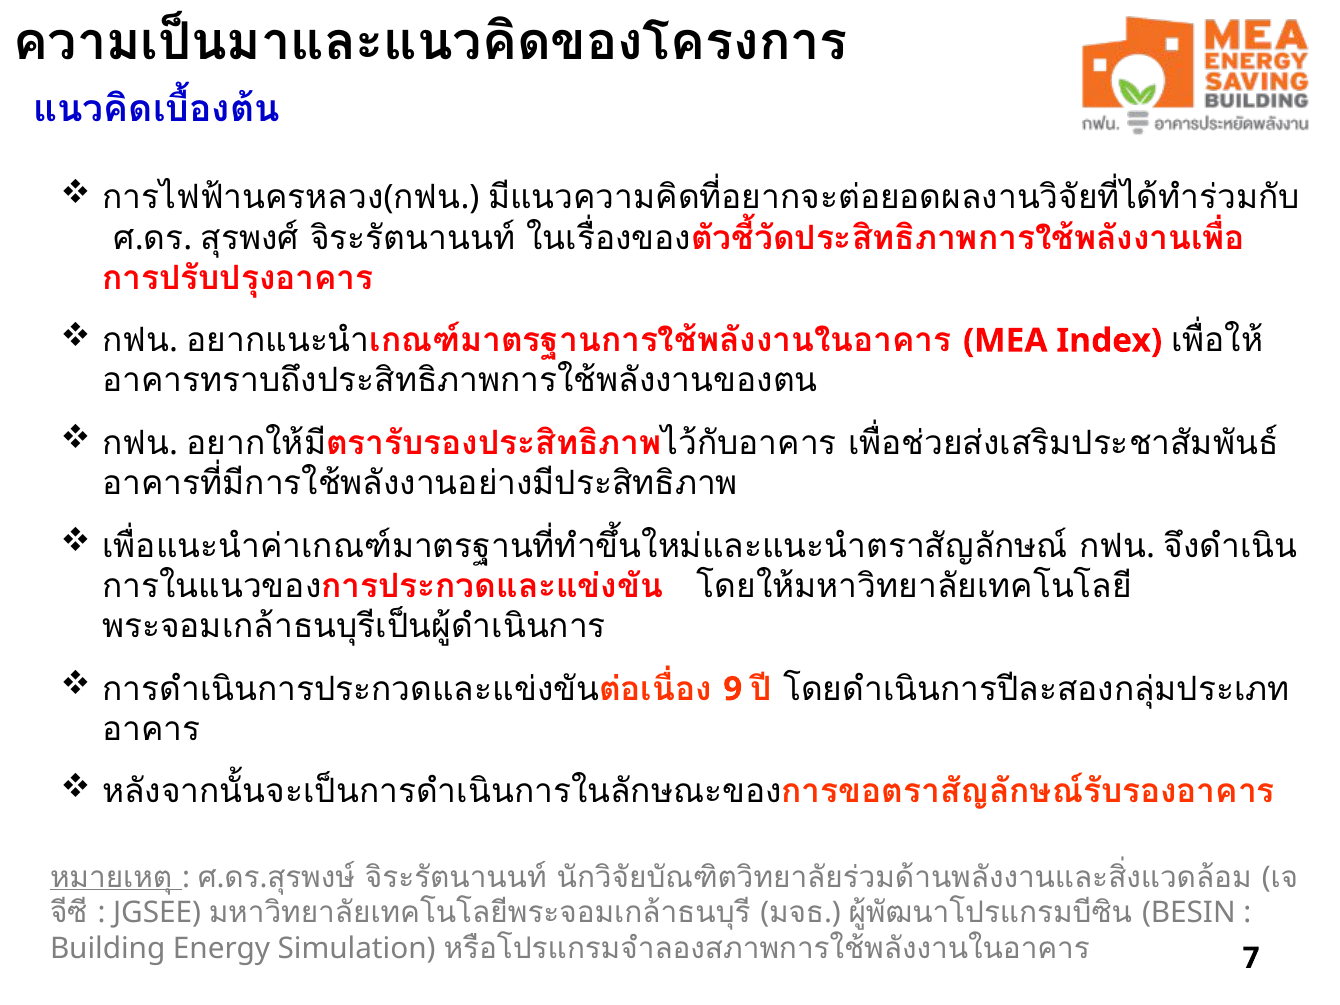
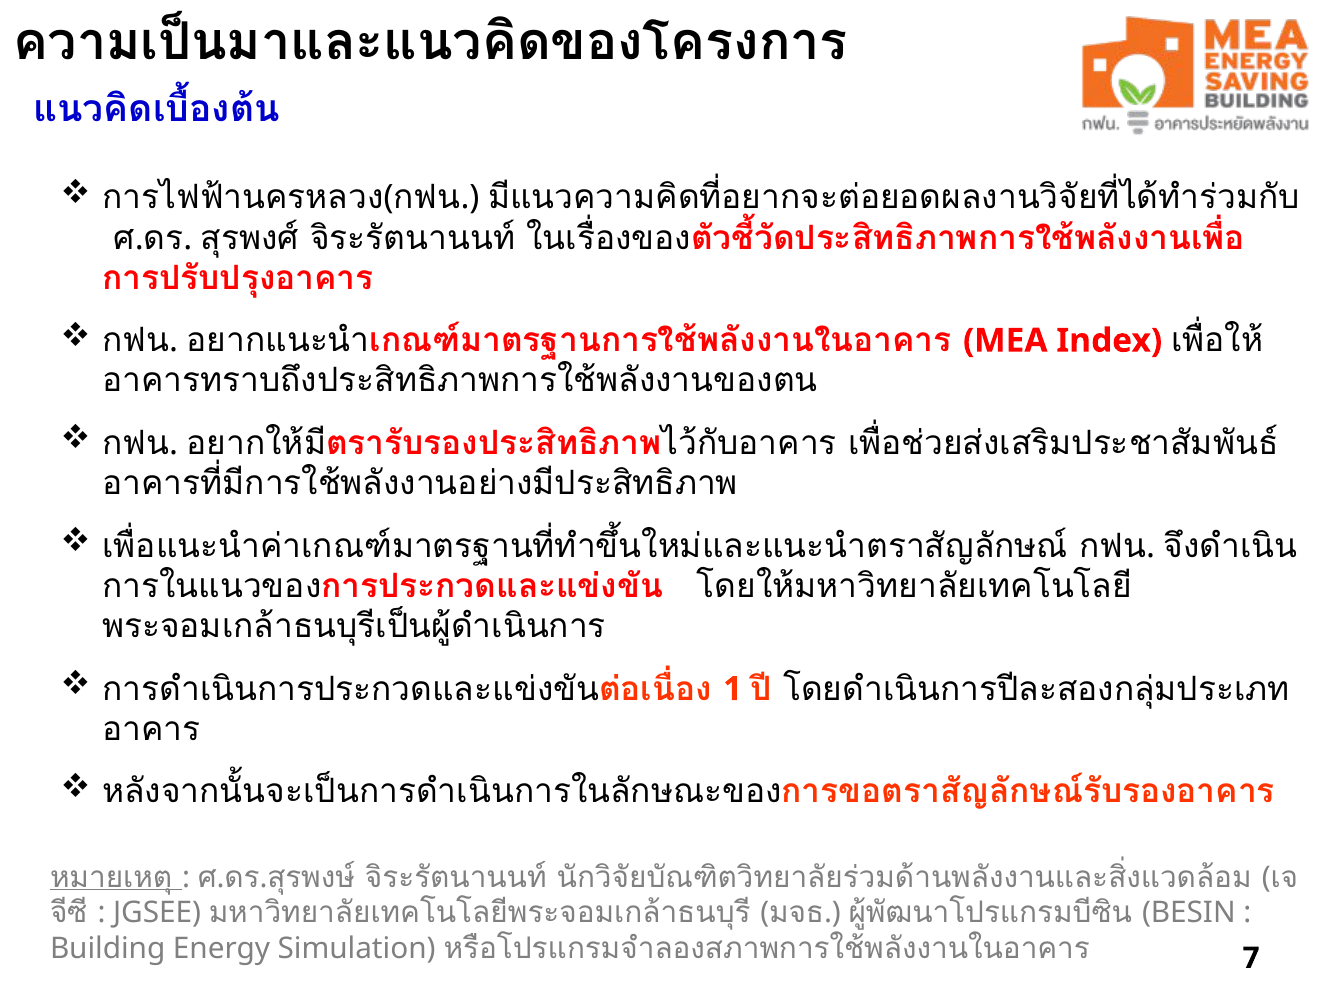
9: 9 -> 1
